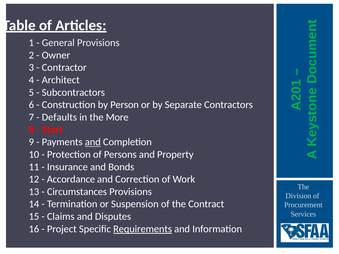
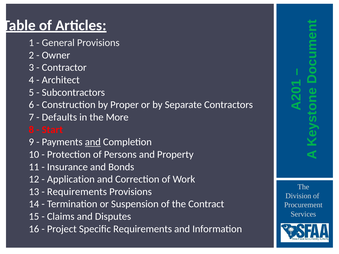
Person: Person -> Proper
Accordance: Accordance -> Application
Circumstances at (77, 192): Circumstances -> Requirements
Requirements at (143, 229) underline: present -> none
